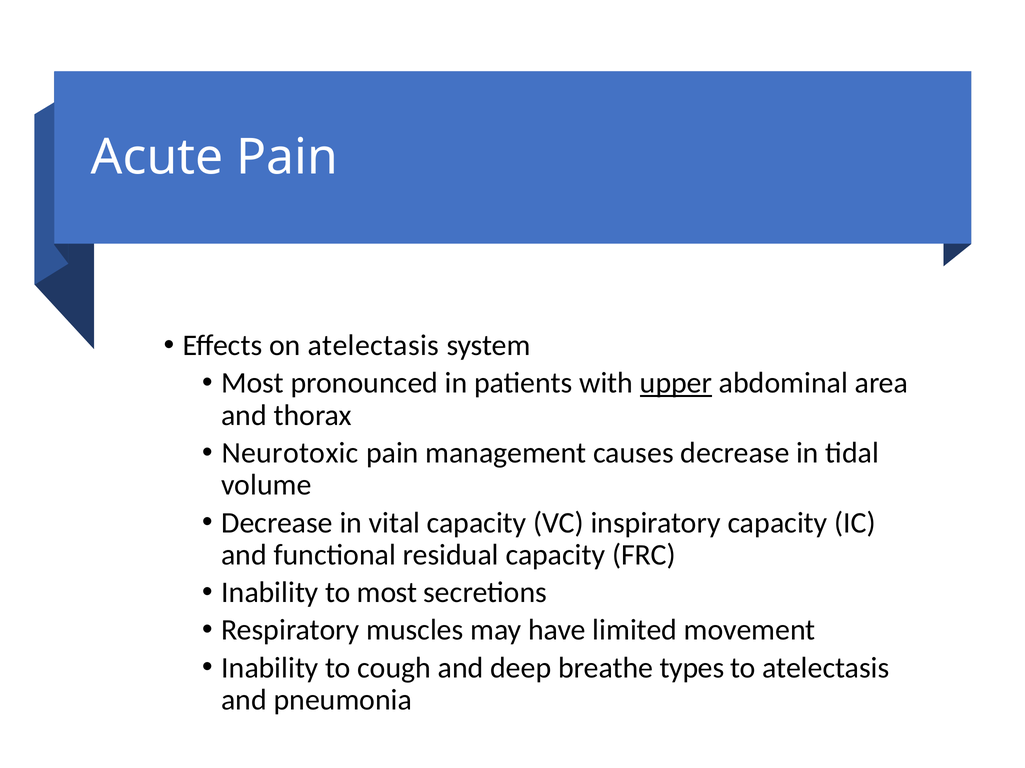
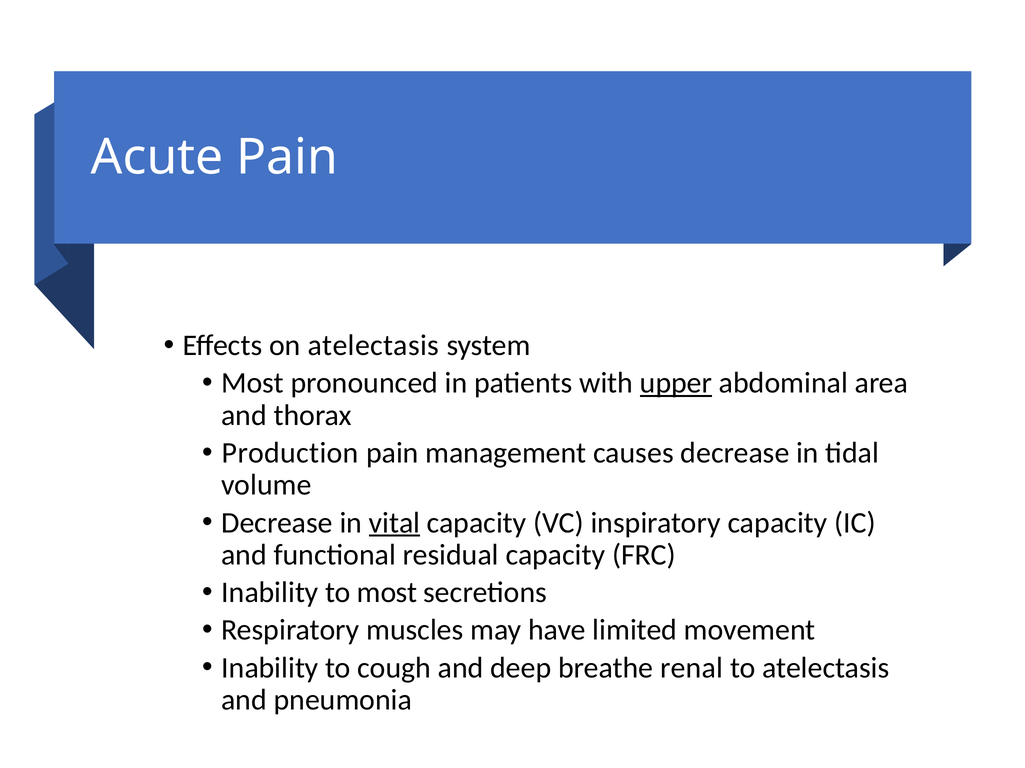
Neurotoxic: Neurotoxic -> Production
vital underline: none -> present
types: types -> renal
